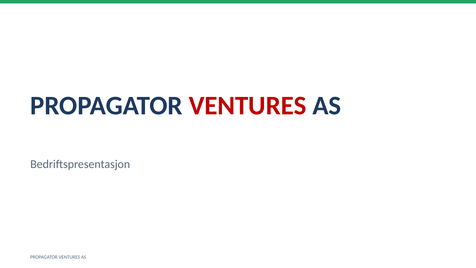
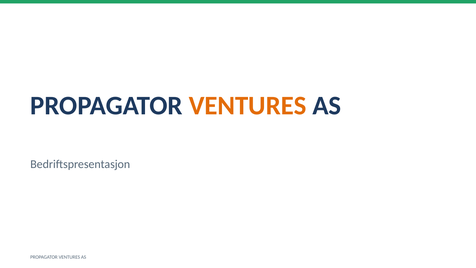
VENTURES at (248, 106) colour: red -> orange
